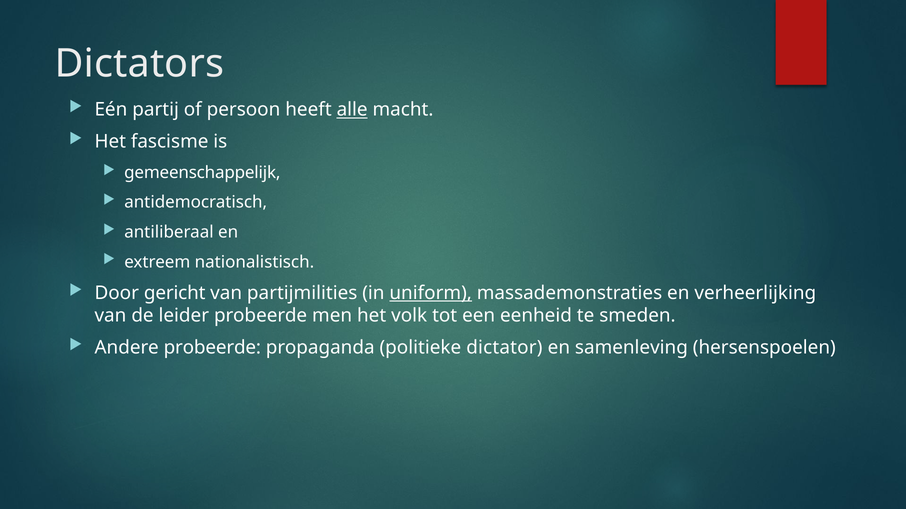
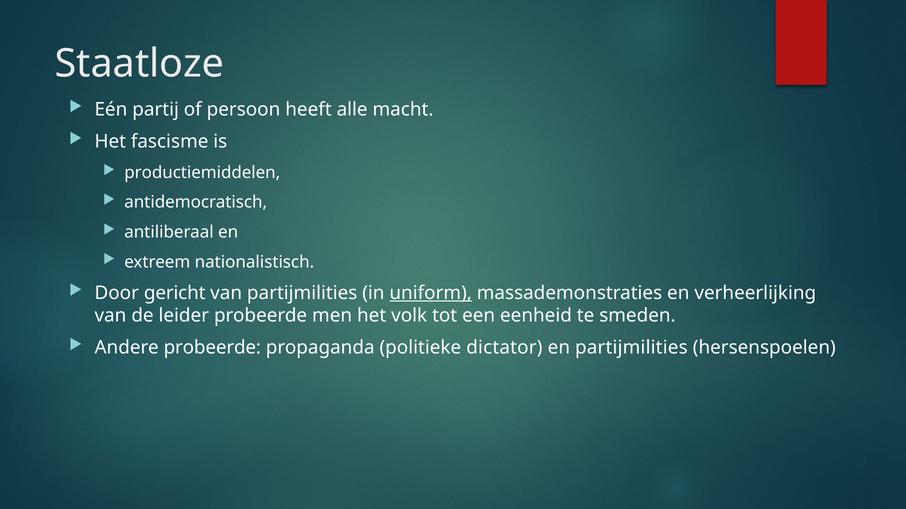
Dictators: Dictators -> Staatloze
alle underline: present -> none
gemeenschappelijk: gemeenschappelijk -> productiemiddelen
en samenleving: samenleving -> partijmilities
